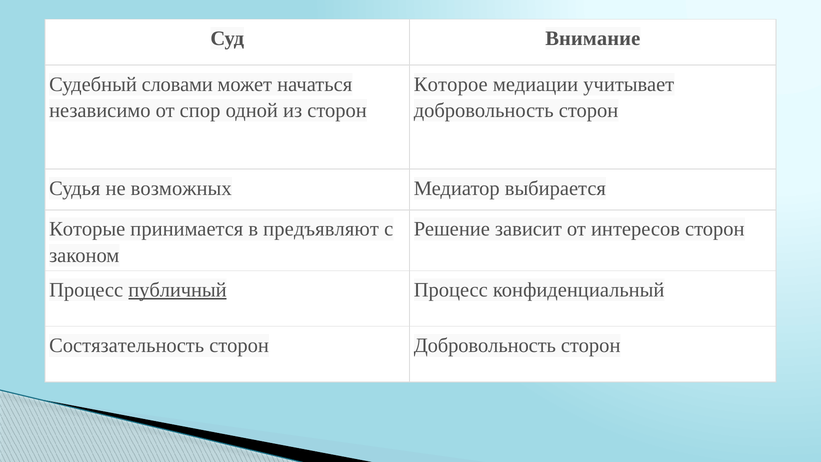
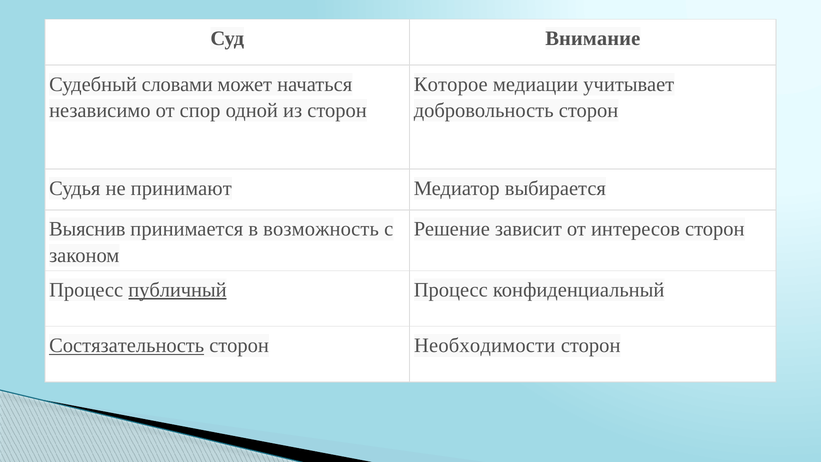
возможных: возможных -> принимают
Которые: Которые -> Выяснив
предъявляют: предъявляют -> возможность
Состязательность underline: none -> present
сторон Добровольность: Добровольность -> Необходимости
